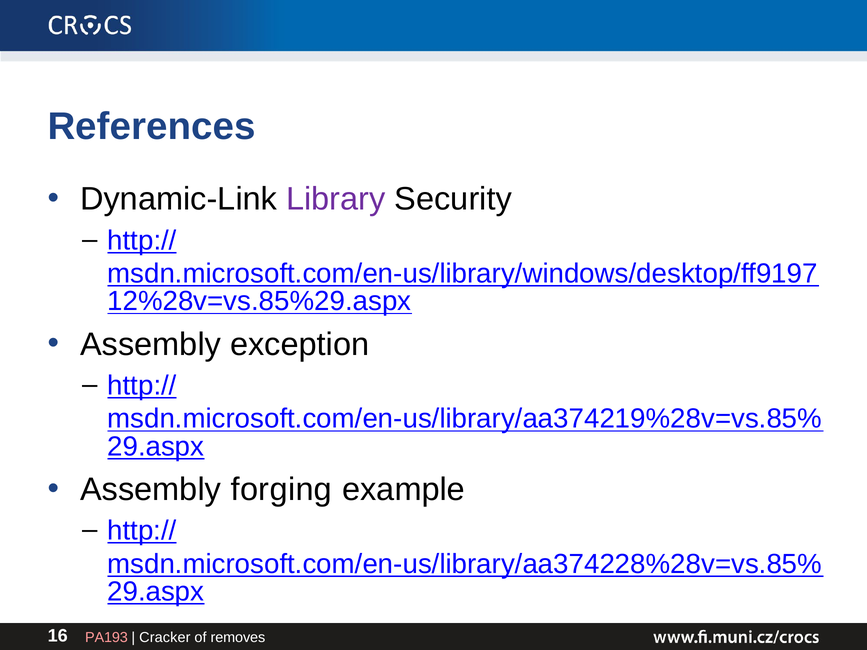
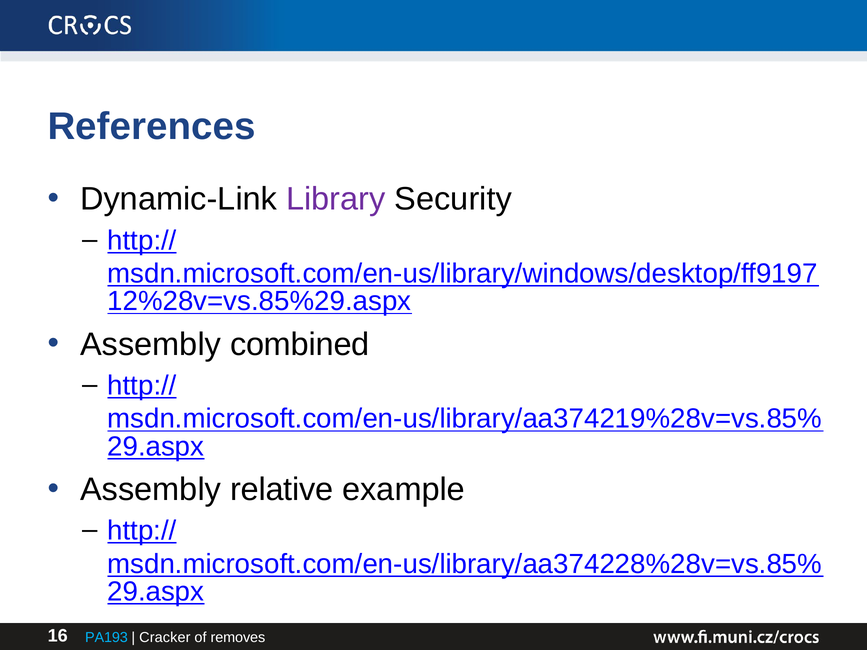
exception: exception -> combined
forging: forging -> relative
PA193 colour: pink -> light blue
